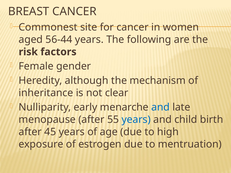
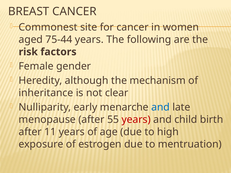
56-44: 56-44 -> 75-44
years at (136, 120) colour: blue -> red
45: 45 -> 11
